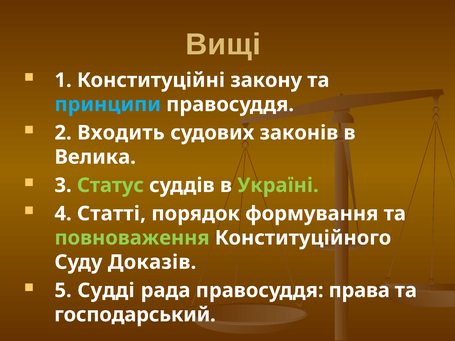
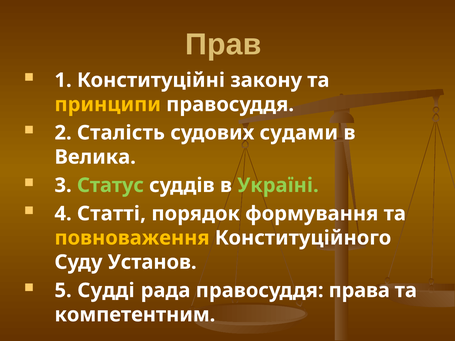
Вищі: Вищі -> Прав
принципи colour: light blue -> yellow
Входить: Входить -> Сталість
законів: законів -> судами
повноваження colour: light green -> yellow
Доказів: Доказів -> Установ
господарський: господарський -> компетентним
